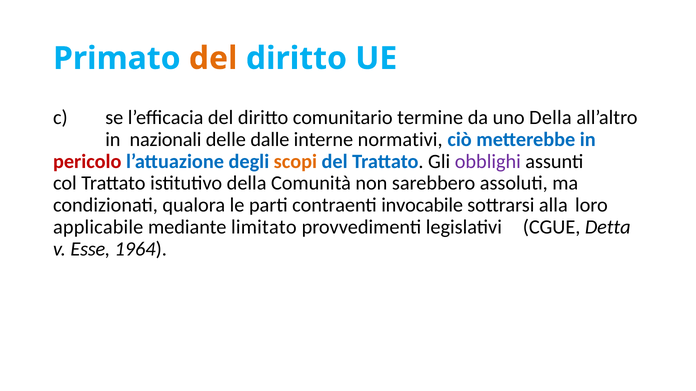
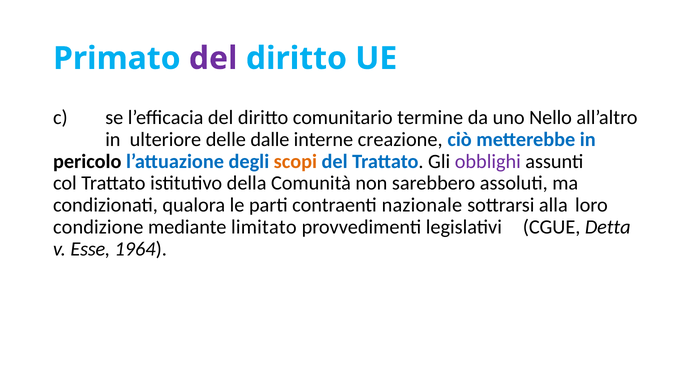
del at (213, 58) colour: orange -> purple
uno Della: Della -> Nello
nazionali: nazionali -> ulteriore
normativi: normativi -> creazione
pericolo colour: red -> black
invocabile: invocabile -> nazionale
applicabile: applicabile -> condizione
